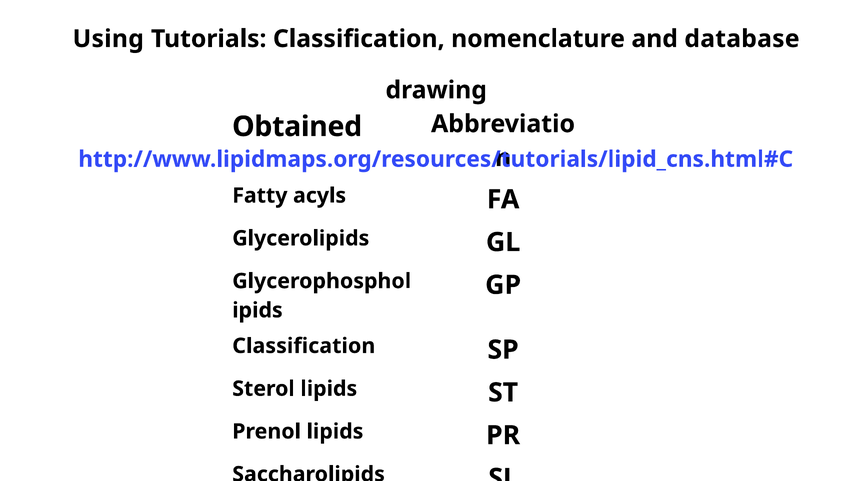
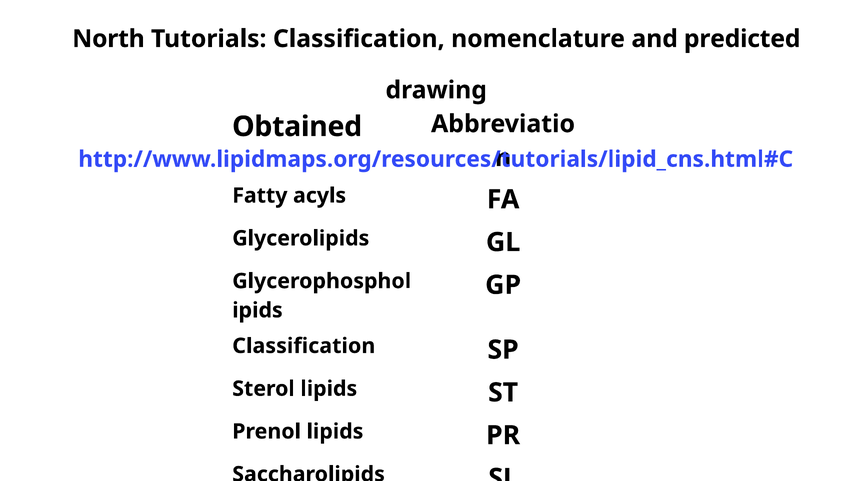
Using: Using -> North
database: database -> predicted
